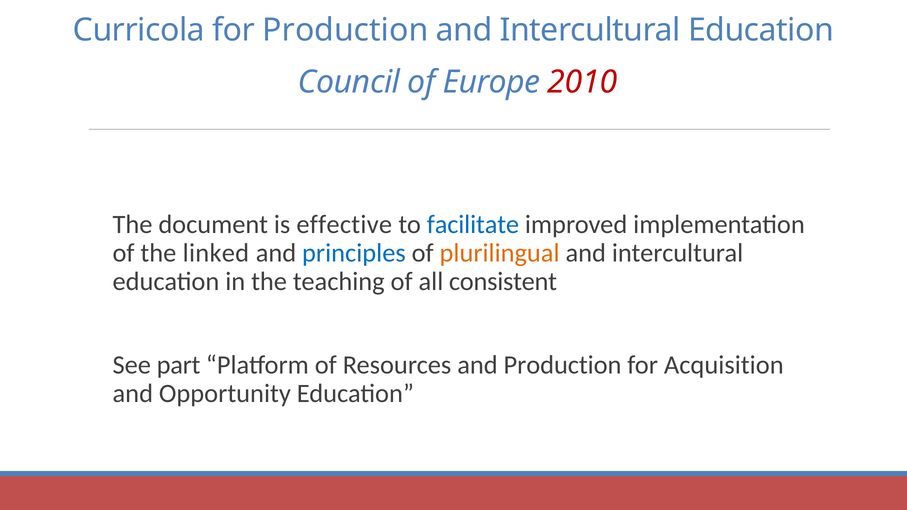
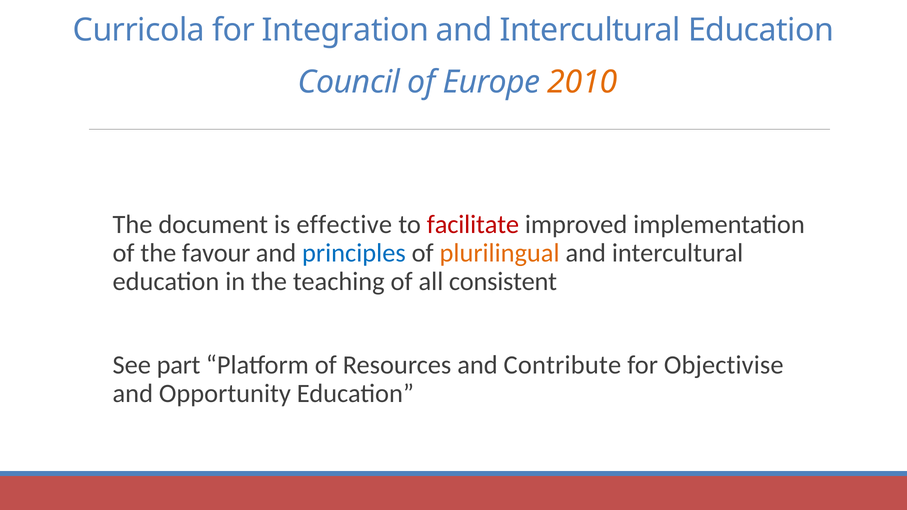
for Production: Production -> Integration
2010 colour: red -> orange
facilitate colour: blue -> red
linked: linked -> favour
and Production: Production -> Contribute
Acquisition: Acquisition -> Objectivise
